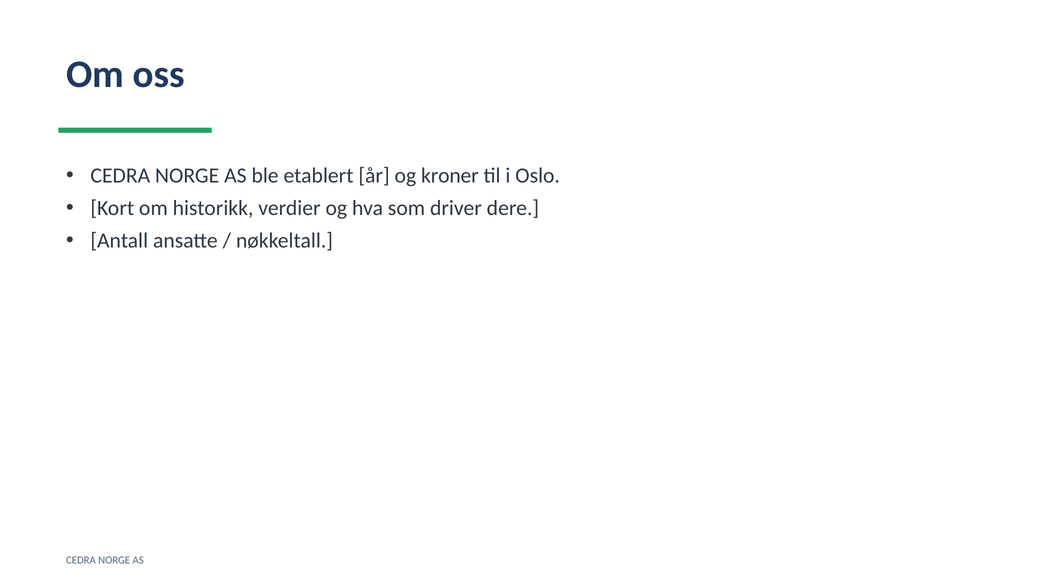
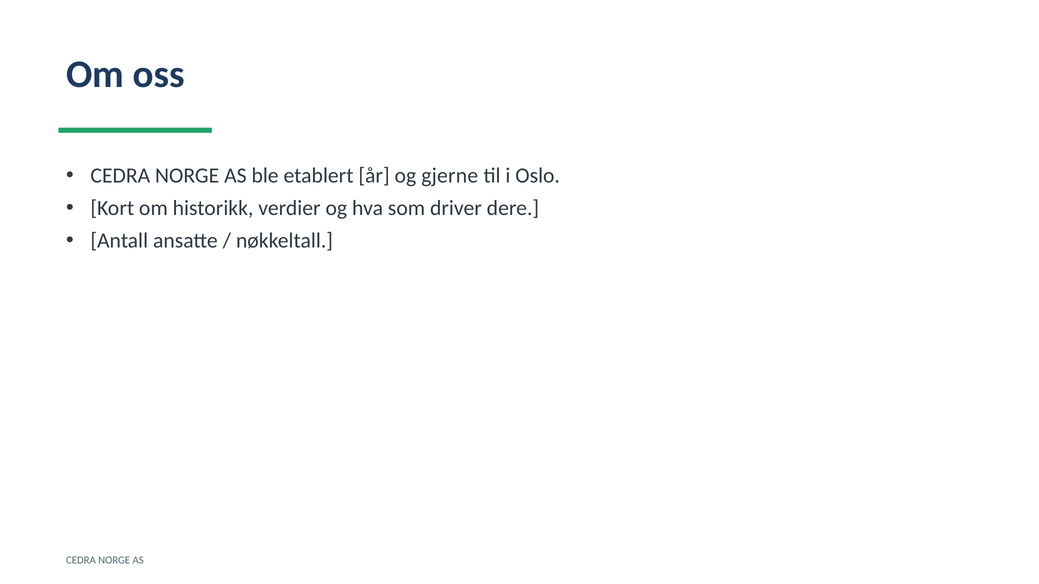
kroner: kroner -> gjerne
